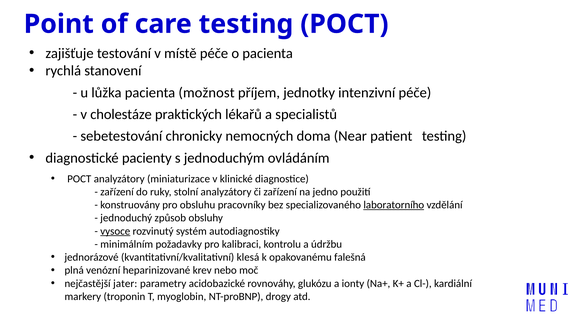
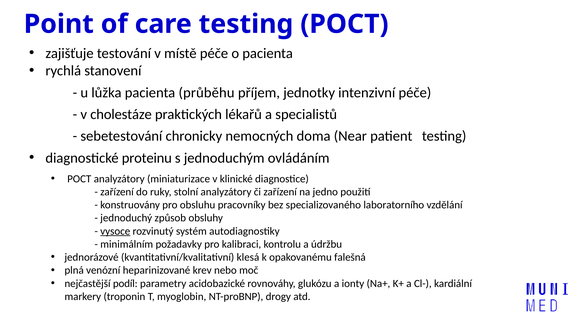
možnost: možnost -> průběhu
pacienty: pacienty -> proteinu
laboratorního underline: present -> none
jater: jater -> podíl
